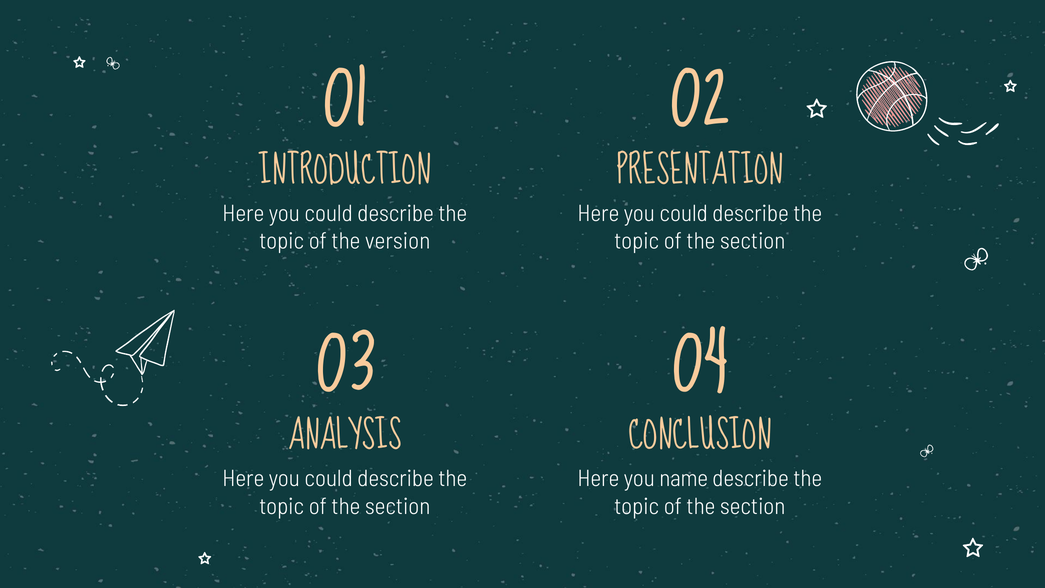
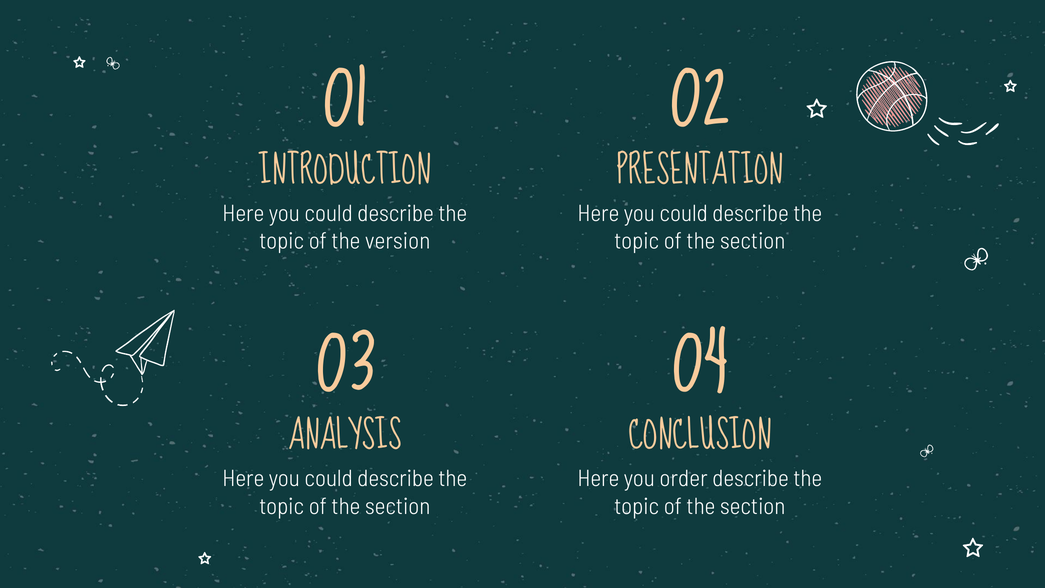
name: name -> order
